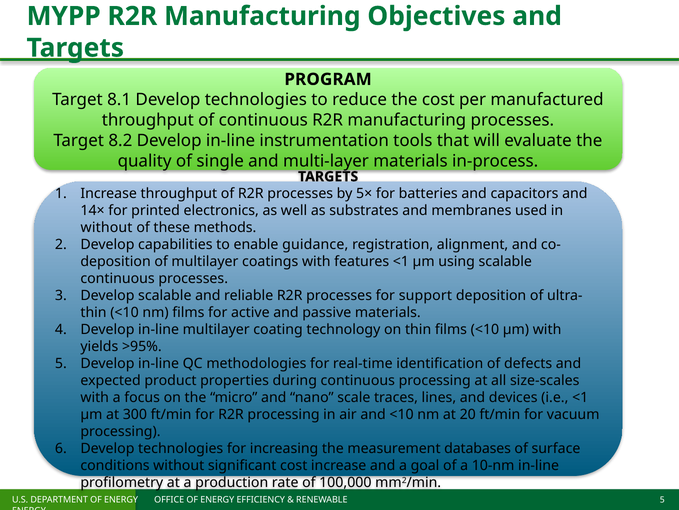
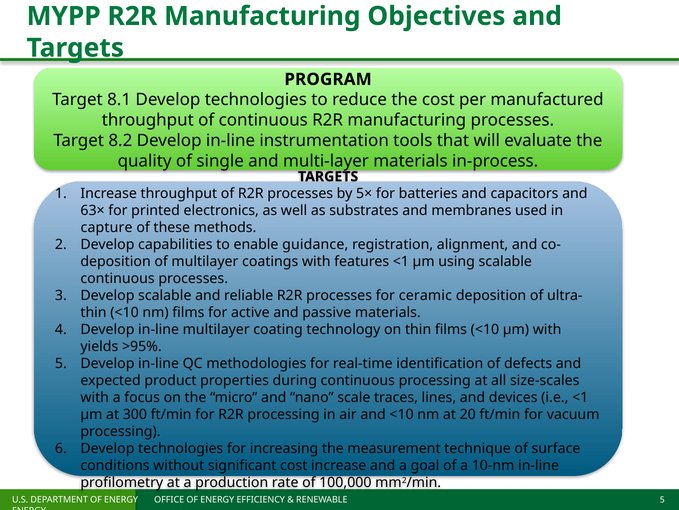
14×: 14× -> 63×
without at (107, 227): without -> capture
support: support -> ceramic
databases: databases -> technique
